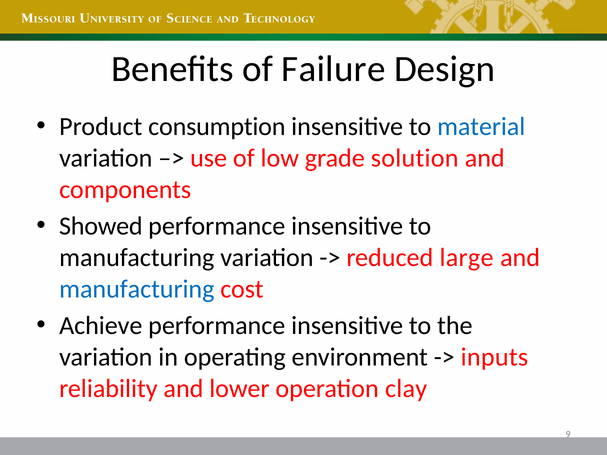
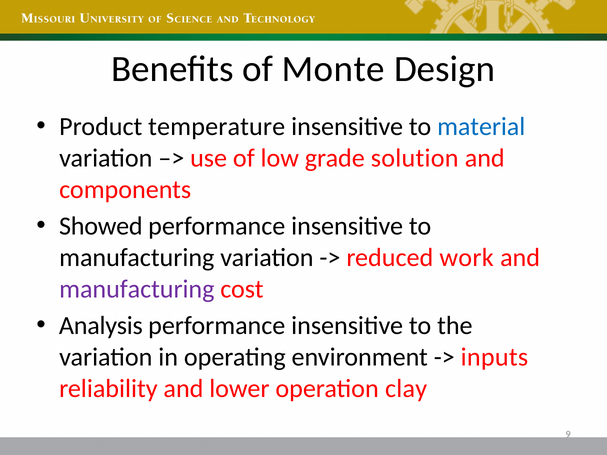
Failure: Failure -> Monte
consumption: consumption -> temperature
large: large -> work
manufacturing at (137, 289) colour: blue -> purple
Achieve: Achieve -> Analysis
